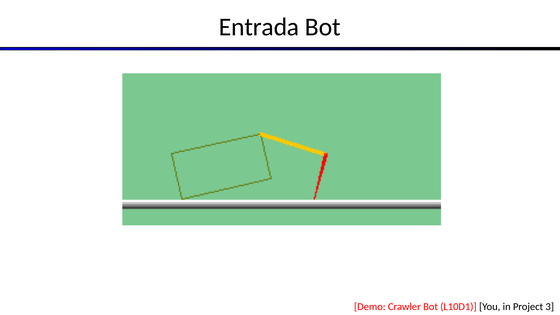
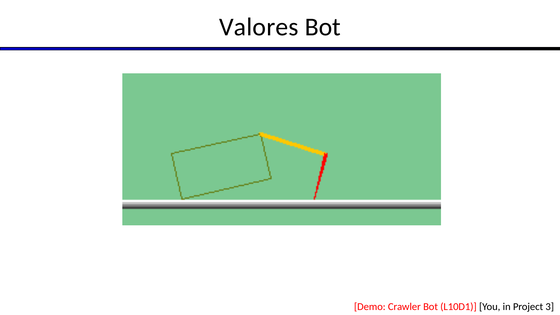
Entrada: Entrada -> Valores
